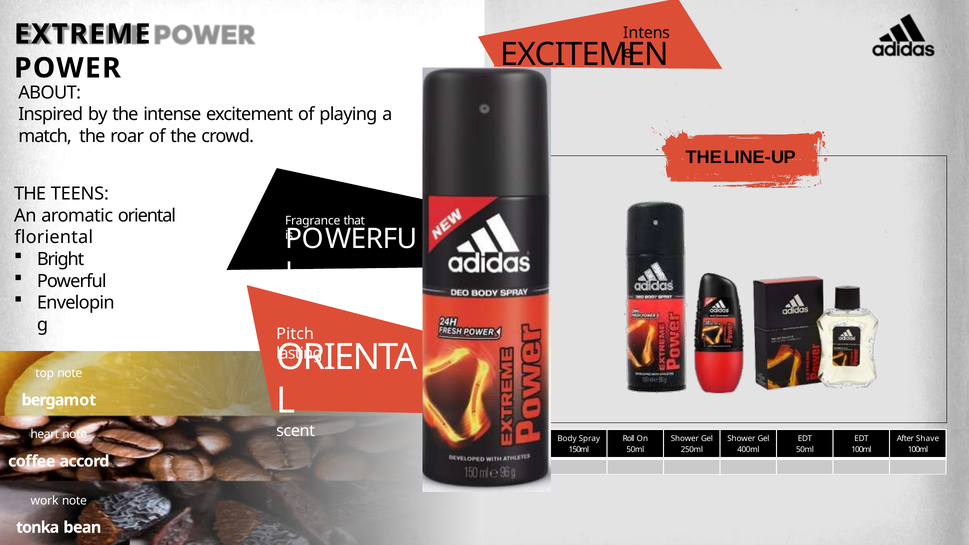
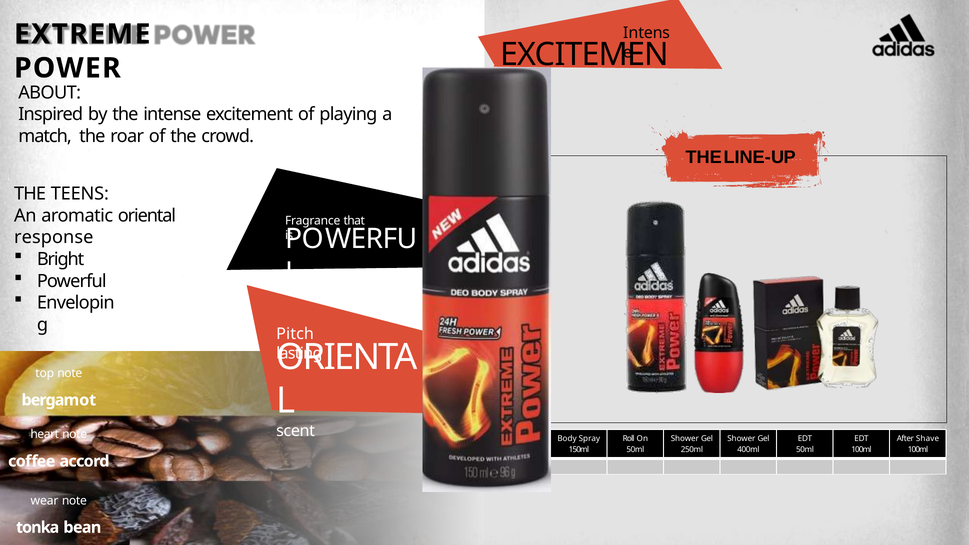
floriental: floriental -> response
work: work -> wear
